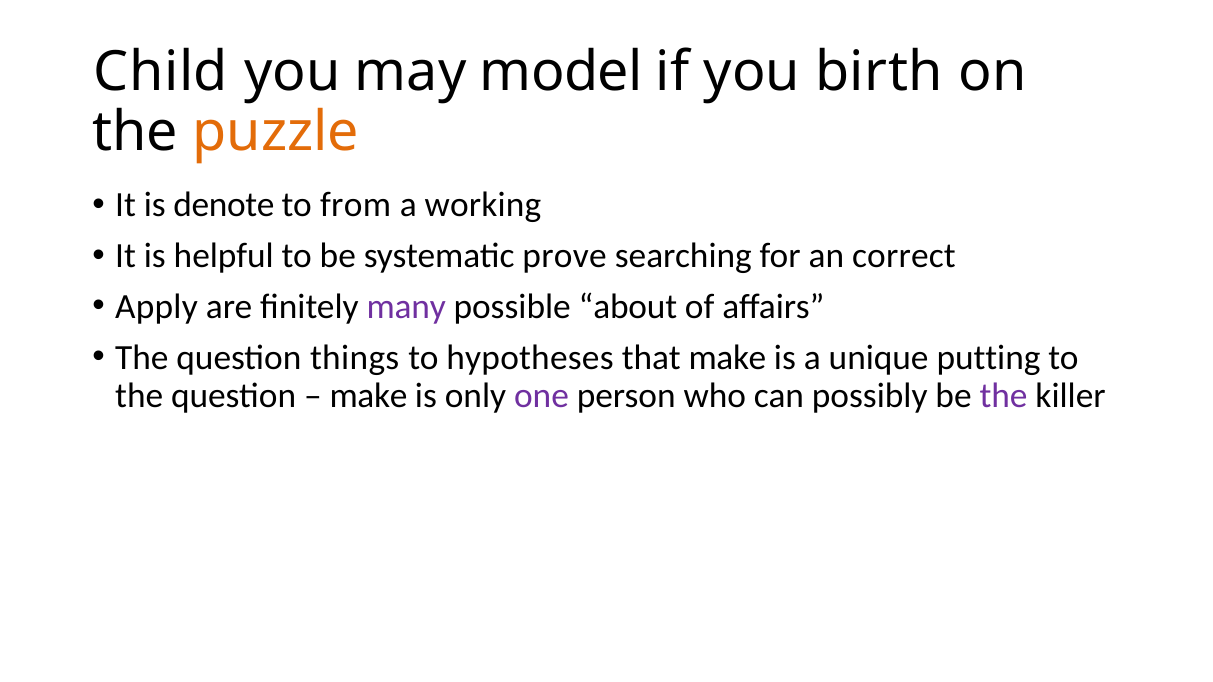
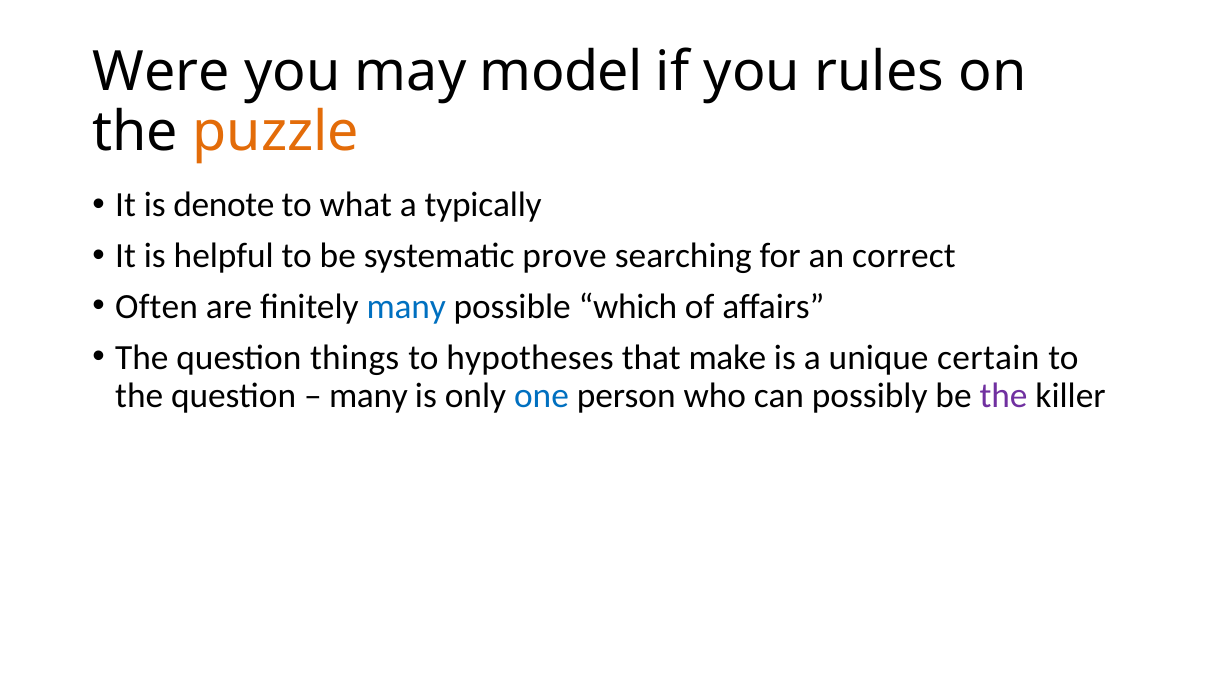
Child: Child -> Were
birth: birth -> rules
from: from -> what
working: working -> typically
Apply: Apply -> Often
many at (406, 307) colour: purple -> blue
about: about -> which
putting: putting -> certain
make at (368, 396): make -> many
one colour: purple -> blue
